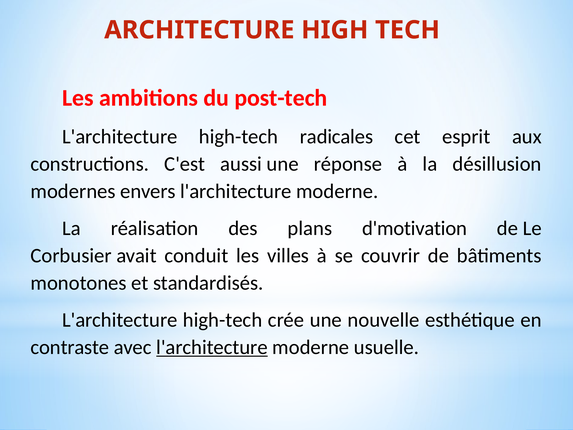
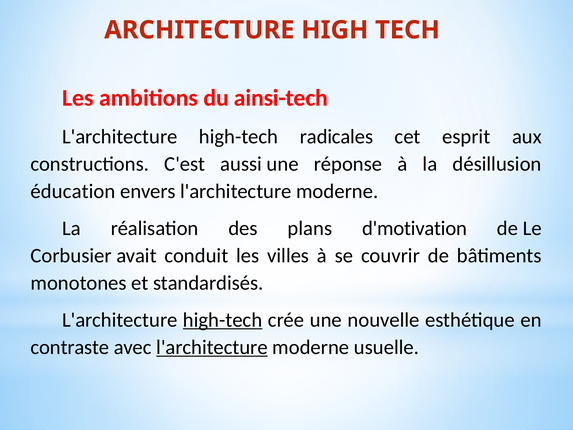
post-tech: post-tech -> ainsi-tech
modernes: modernes -> éducation
high-tech at (223, 320) underline: none -> present
